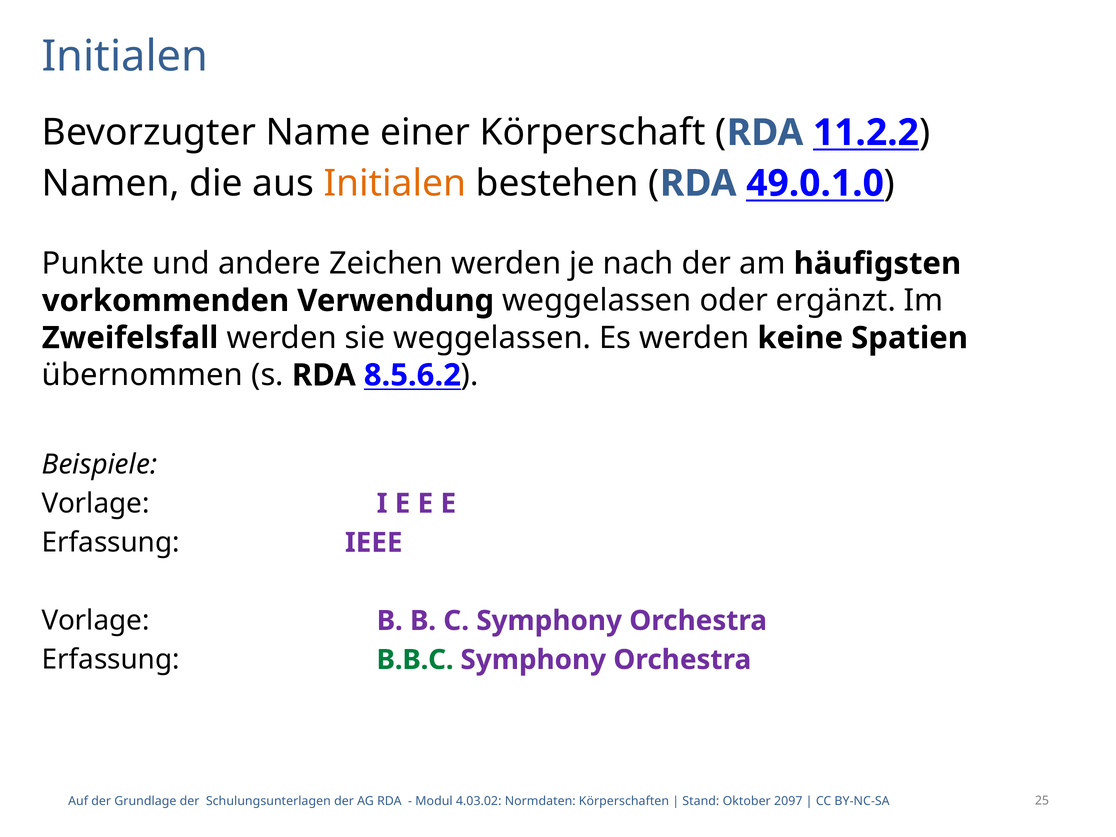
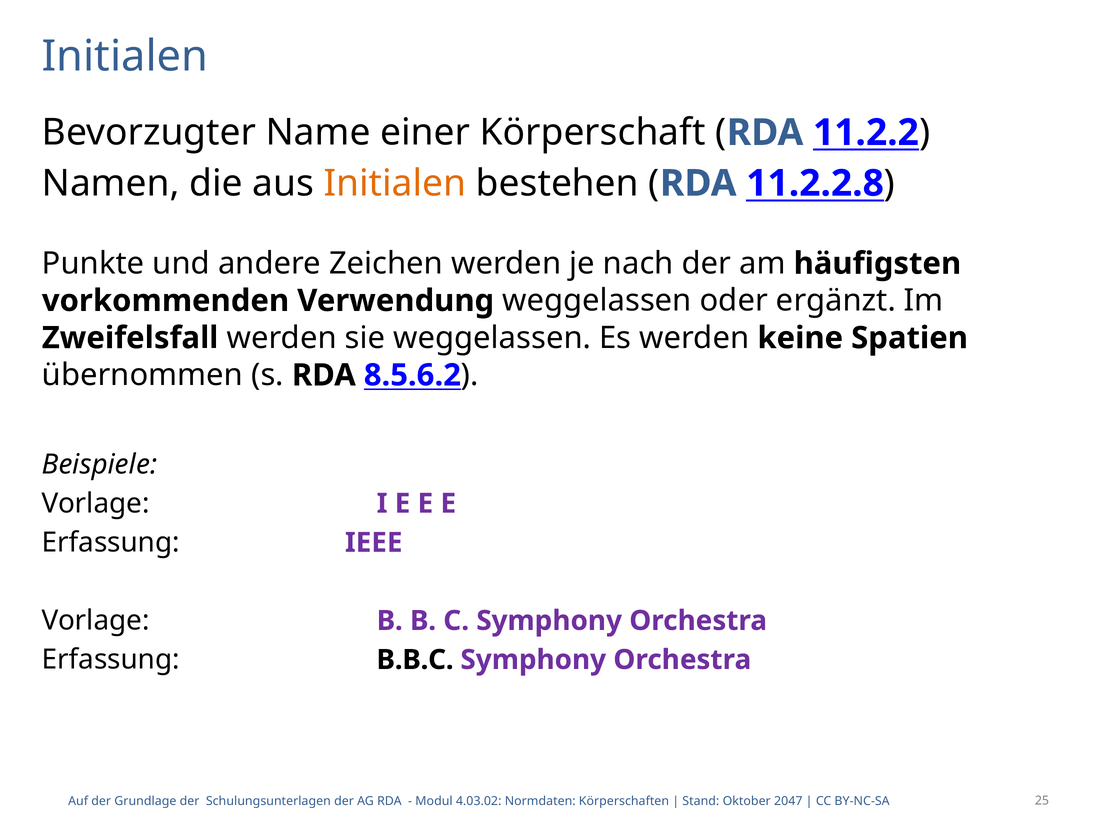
49.0.1.0: 49.0.1.0 -> 11.2.2.8
B.B.C colour: green -> black
2097: 2097 -> 2047
